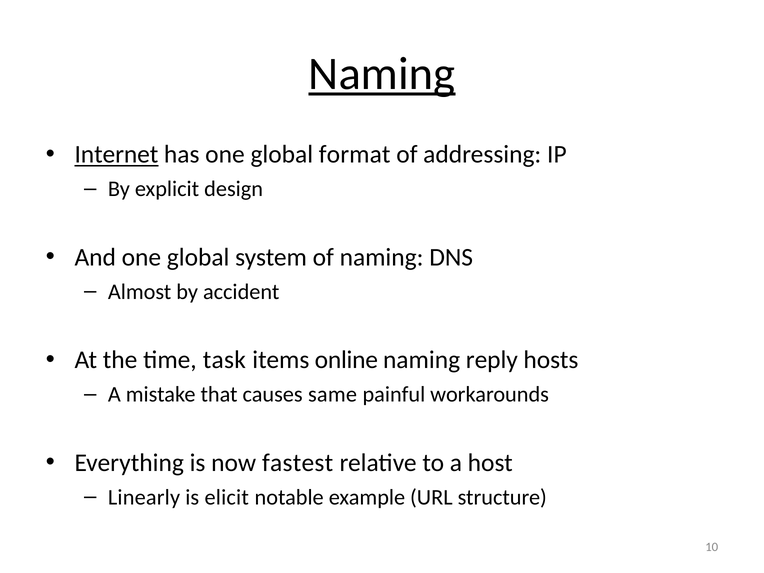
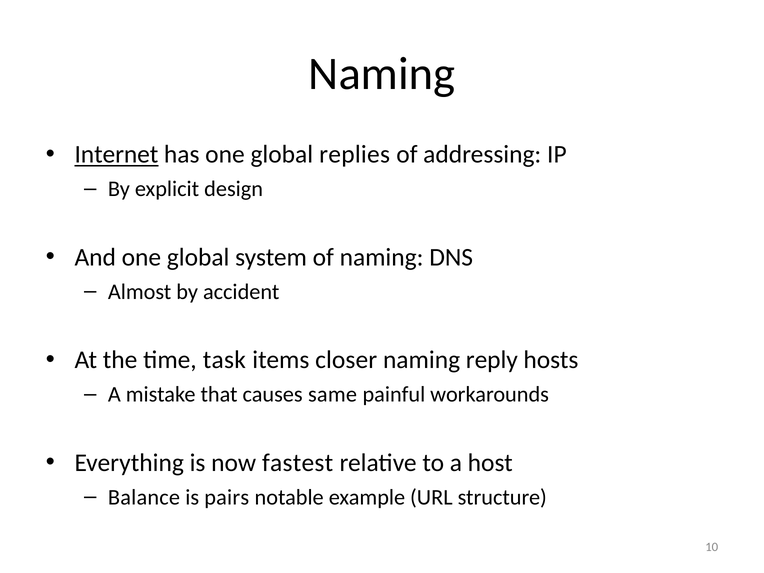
Naming at (382, 74) underline: present -> none
format: format -> replies
online: online -> closer
Linearly: Linearly -> Balance
elicit: elicit -> pairs
